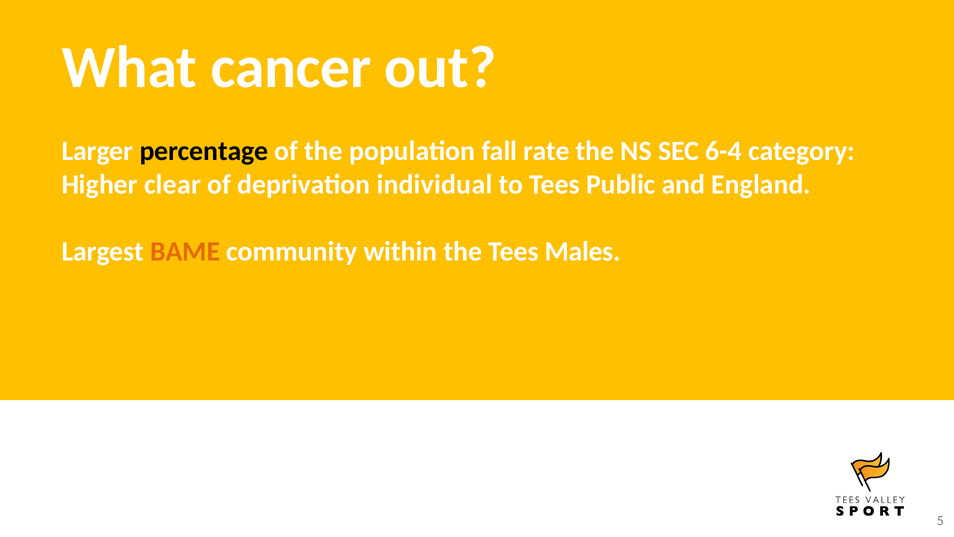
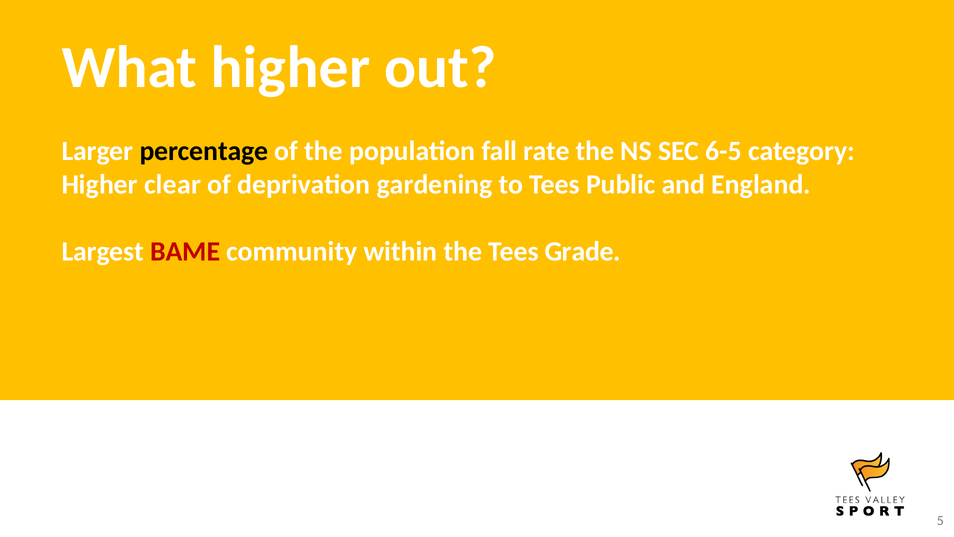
What cancer: cancer -> higher
6-4: 6-4 -> 6-5
individual: individual -> gardening
BAME colour: orange -> red
Males: Males -> Grade
